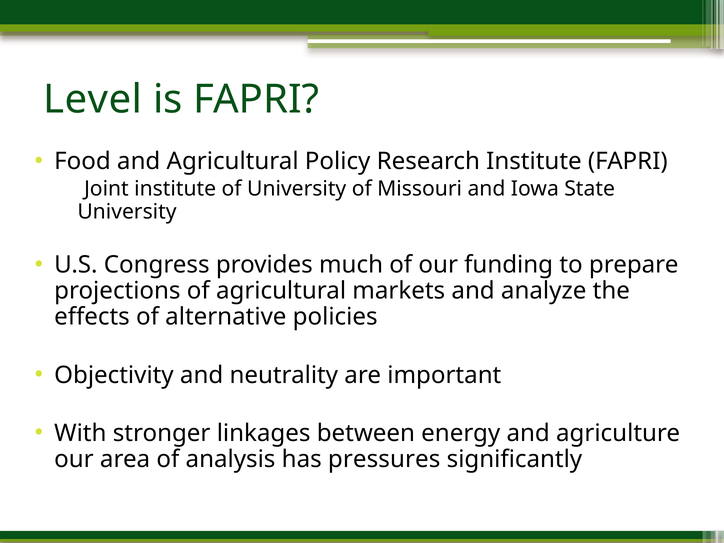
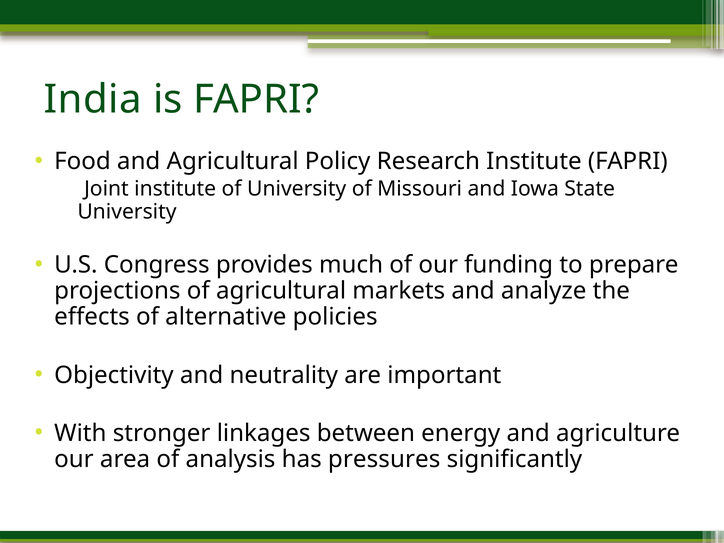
Level: Level -> India
